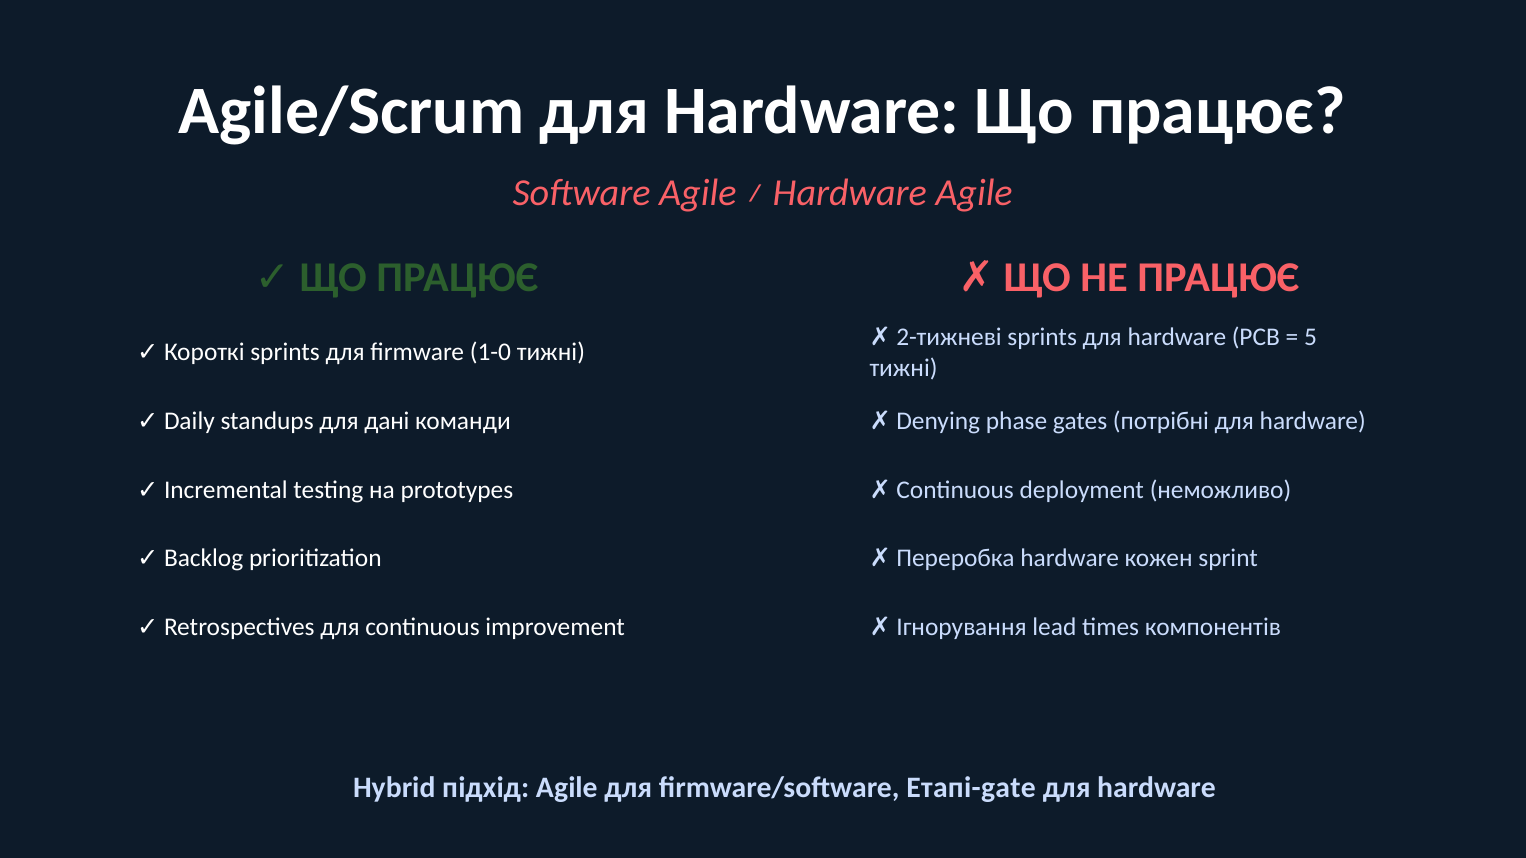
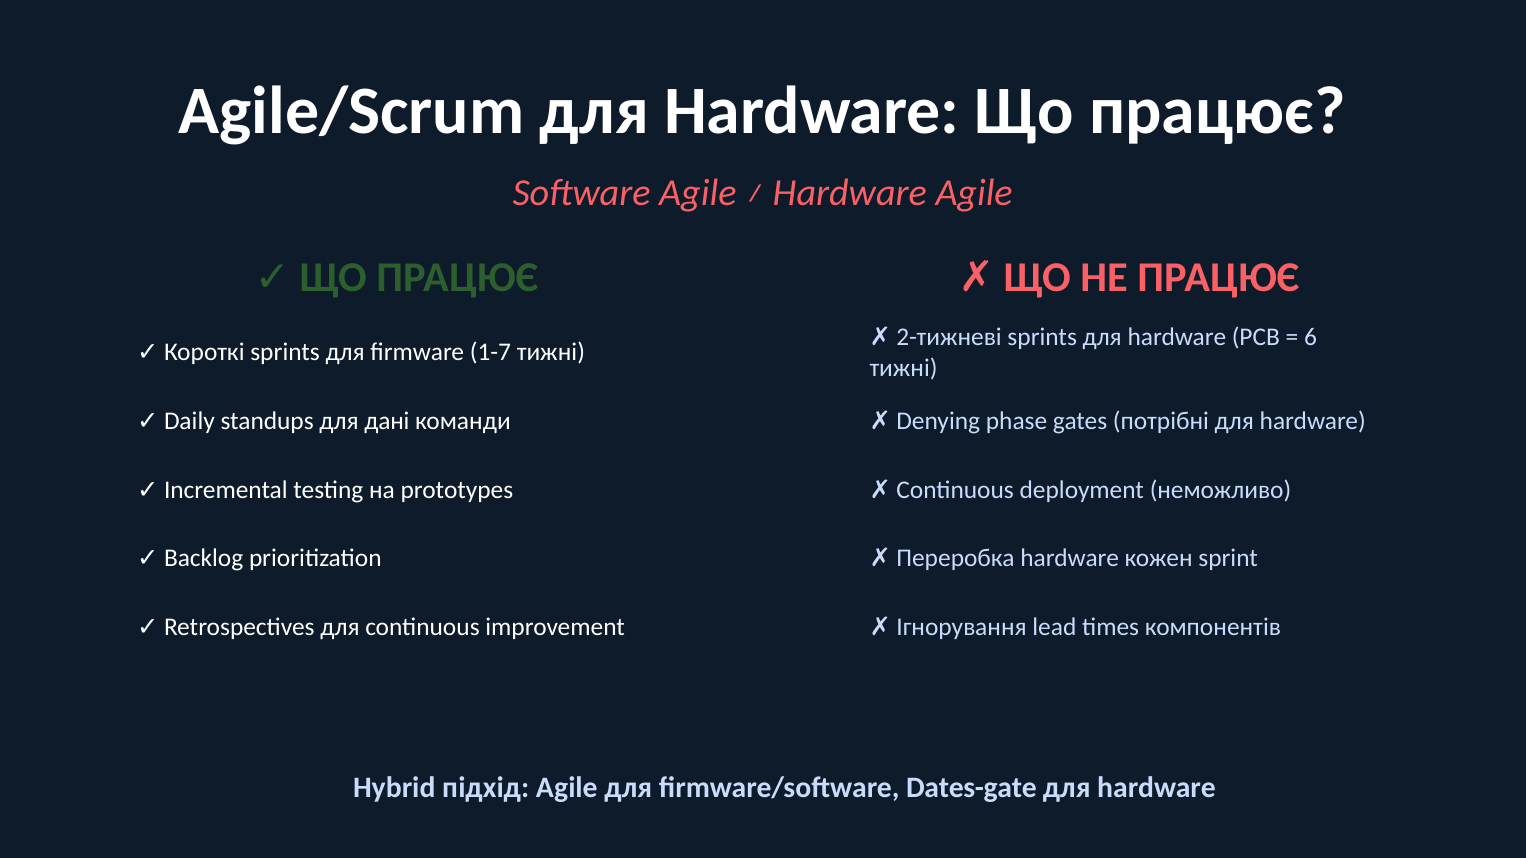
5: 5 -> 6
1-0: 1-0 -> 1-7
Етапі-gate: Етапі-gate -> Dates-gate
